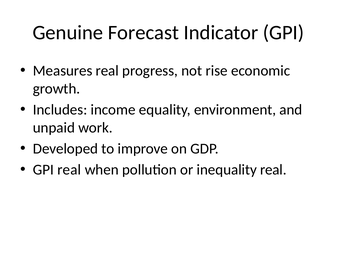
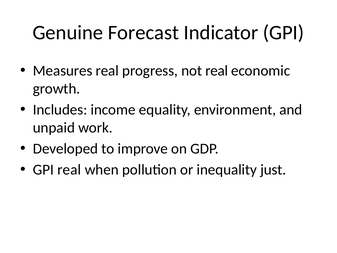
not rise: rise -> real
inequality real: real -> just
